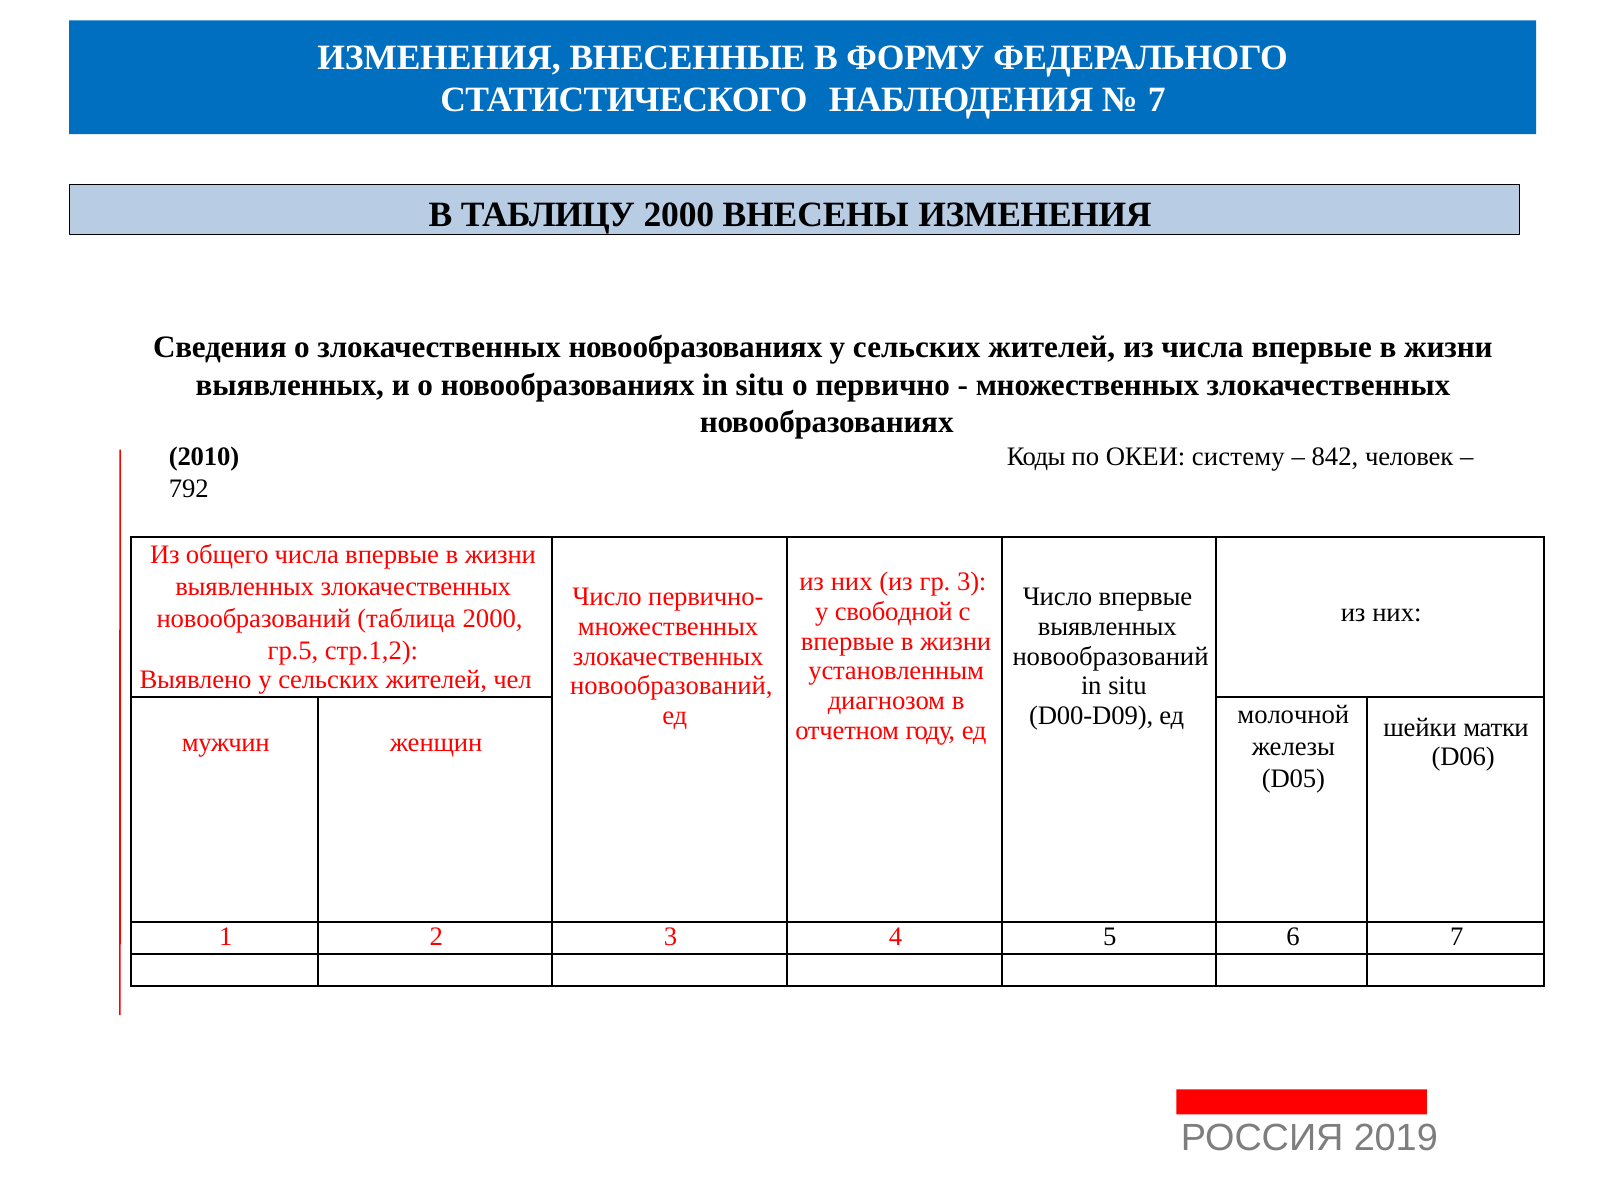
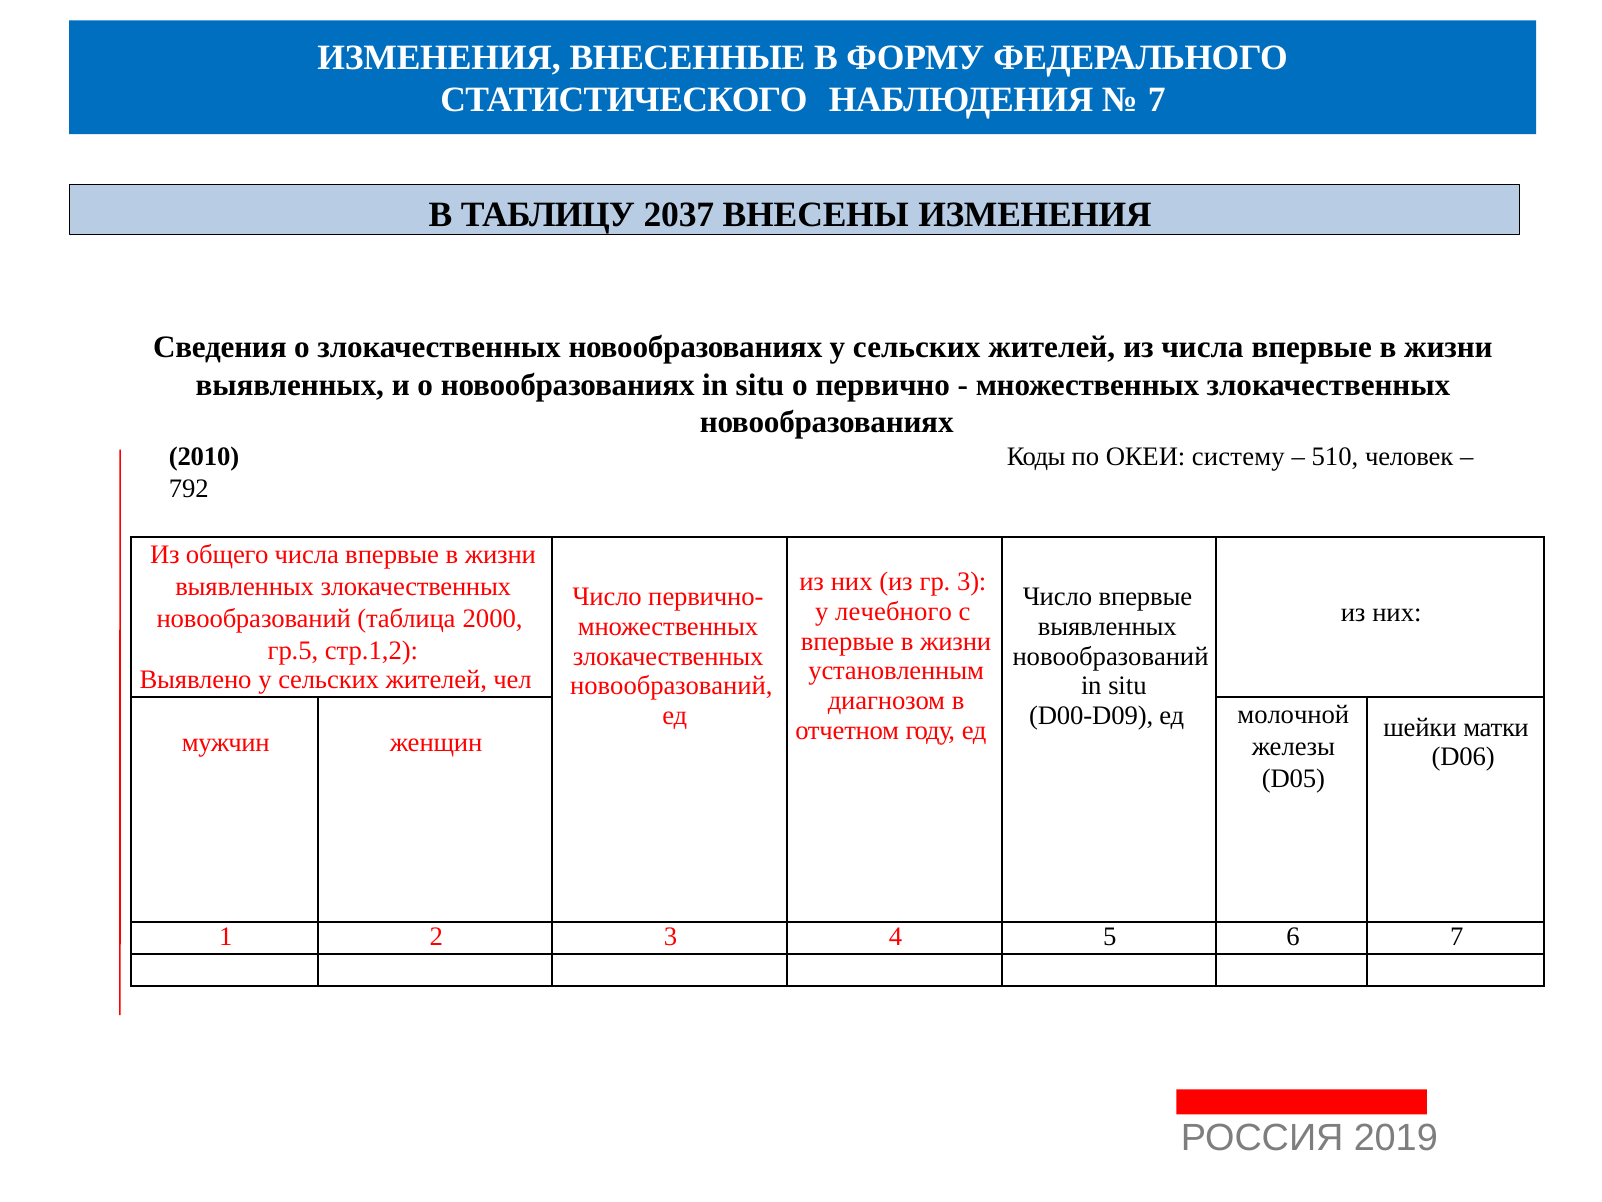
ТАБЛИЦУ 2000: 2000 -> 2037
842: 842 -> 510
свободной: свободной -> лечебного
